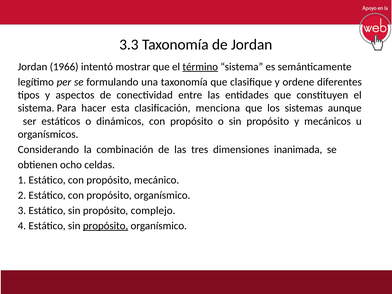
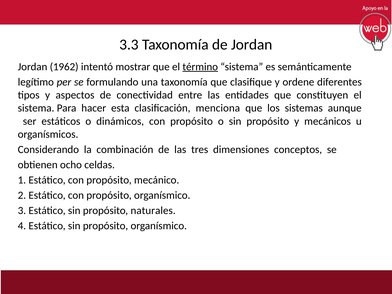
1966: 1966 -> 1962
inanimada: inanimada -> conceptos
complejo: complejo -> naturales
propósito at (106, 226) underline: present -> none
